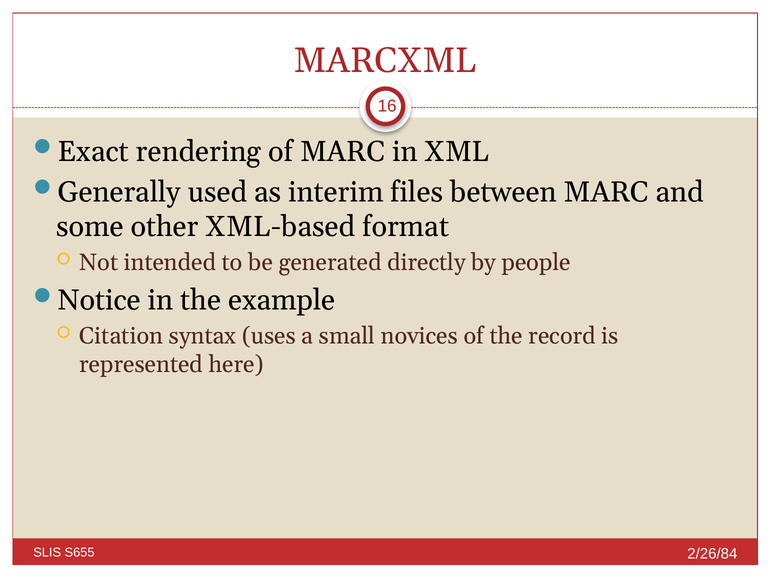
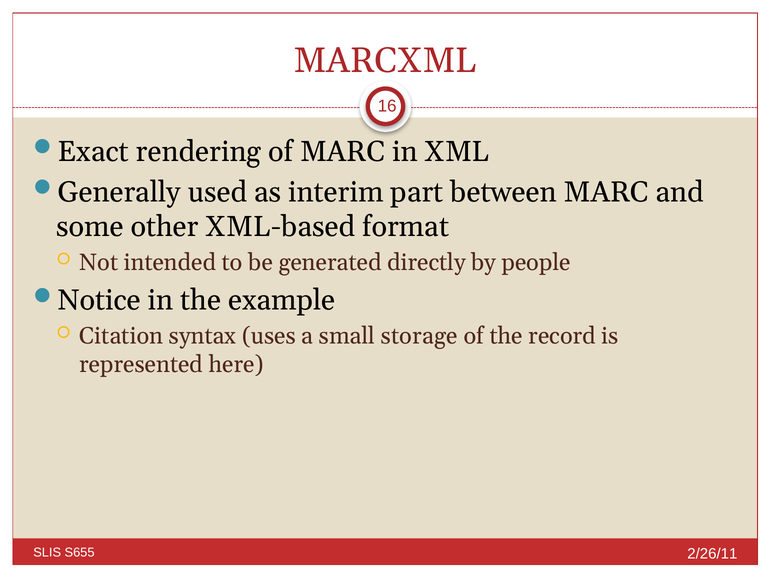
files: files -> part
novices: novices -> storage
2/26/84: 2/26/84 -> 2/26/11
